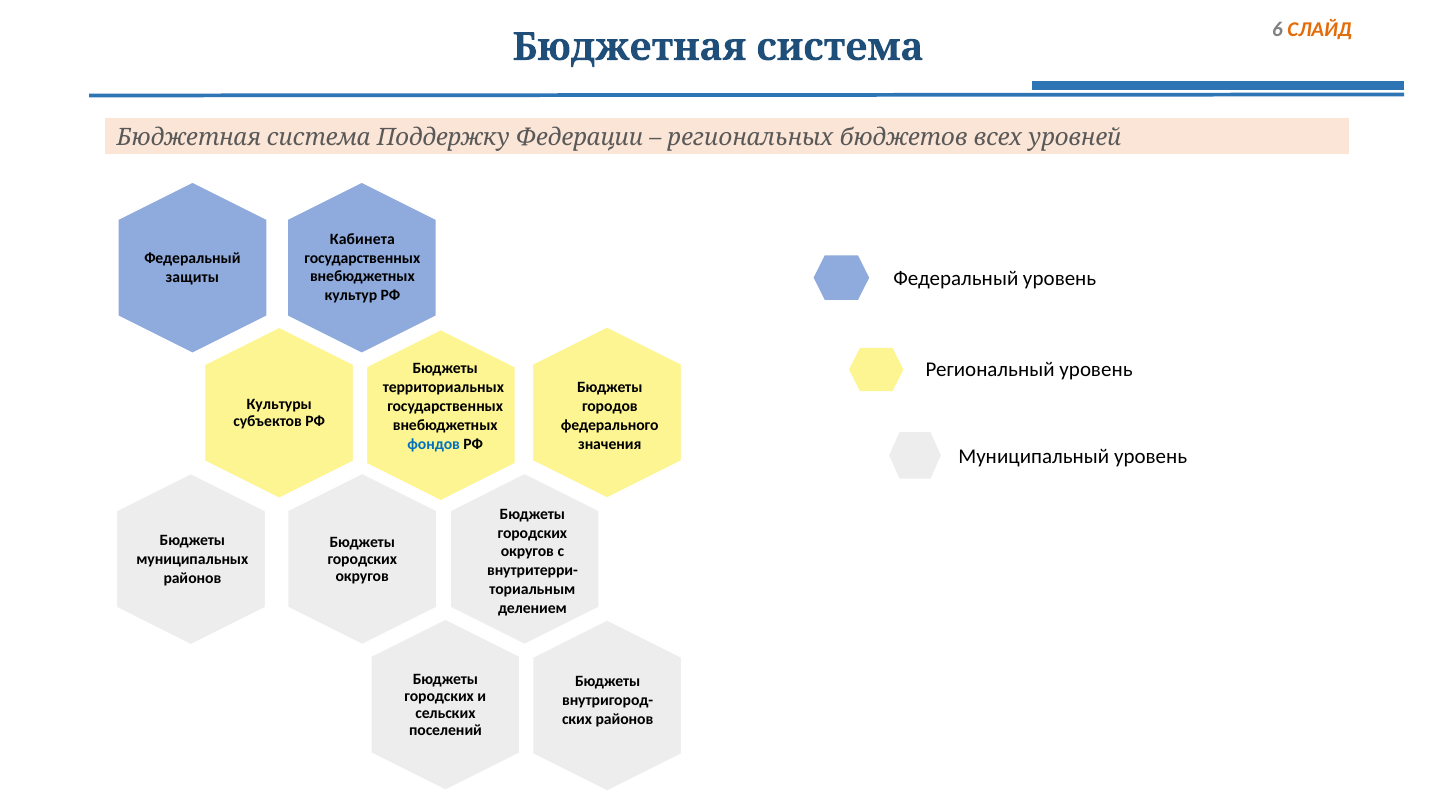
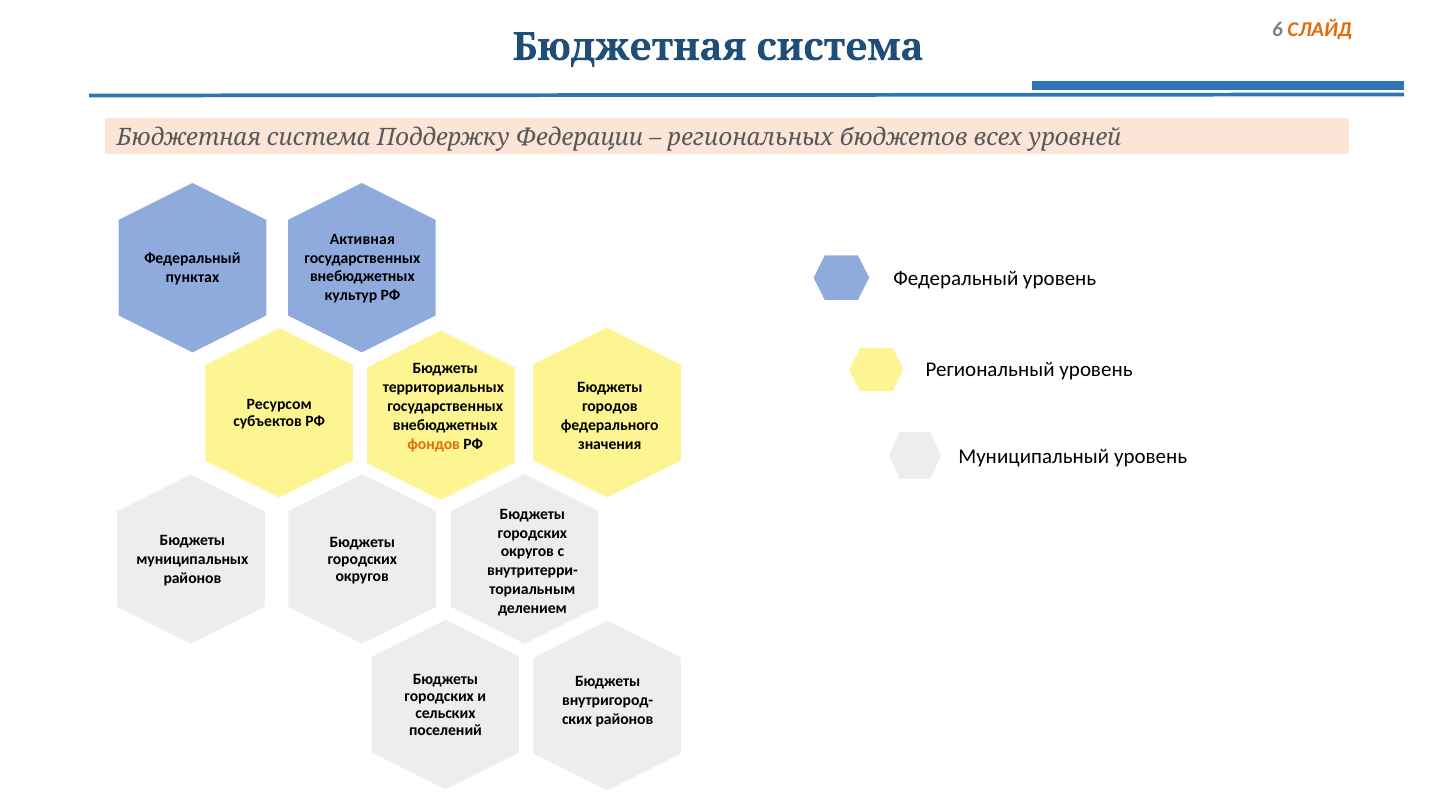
Кабинета: Кабинета -> Активная
защиты: защиты -> пунктах
Культуры: Культуры -> Ресурсом
фондов colour: blue -> orange
